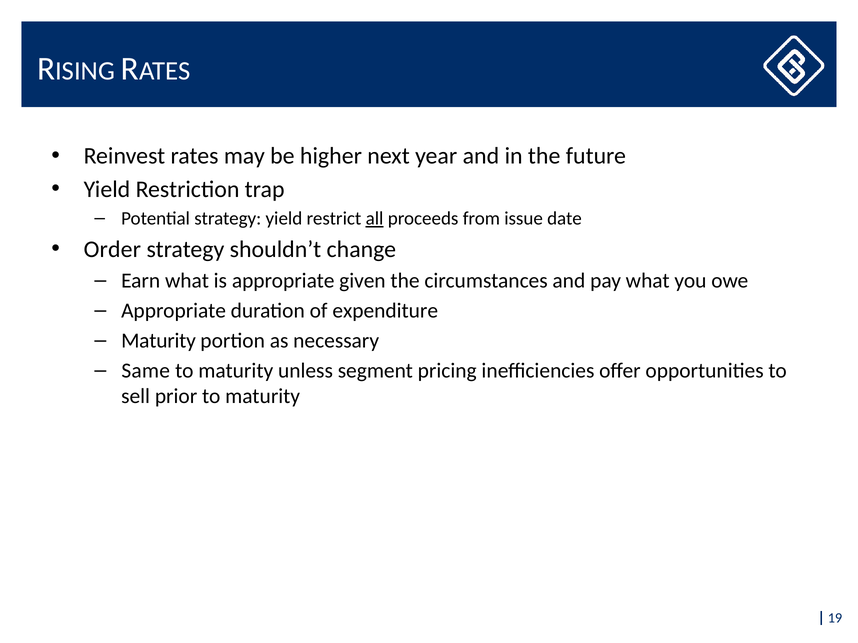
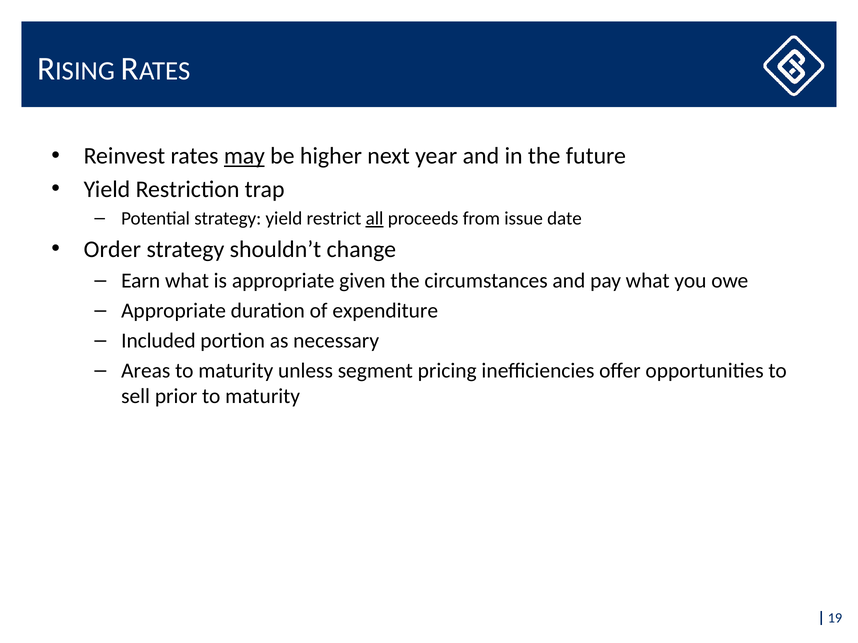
may underline: none -> present
Maturity at (159, 341): Maturity -> Included
Same: Same -> Areas
